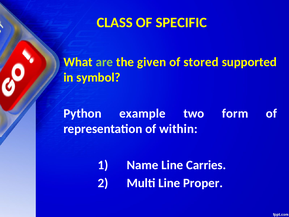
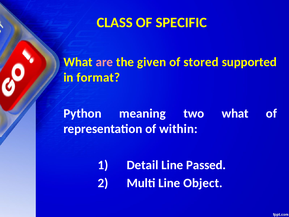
are colour: light green -> pink
symbol: symbol -> format
example: example -> meaning
two form: form -> what
Name: Name -> Detail
Carries: Carries -> Passed
Proper: Proper -> Object
